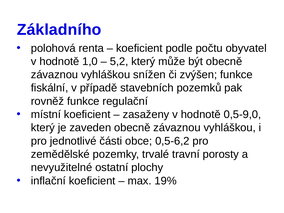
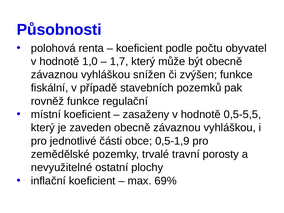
Základního: Základního -> Působnosti
5,2: 5,2 -> 1,7
0,5-9,0: 0,5-9,0 -> 0,5-5,5
0,5-6,2: 0,5-6,2 -> 0,5-1,9
19%: 19% -> 69%
